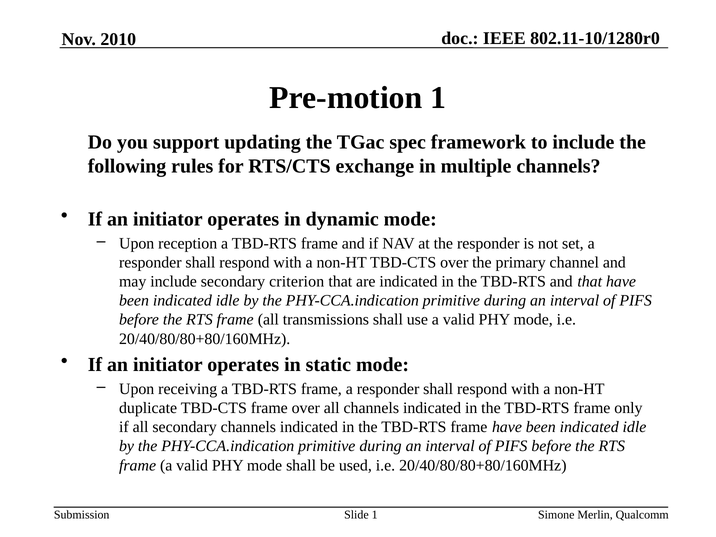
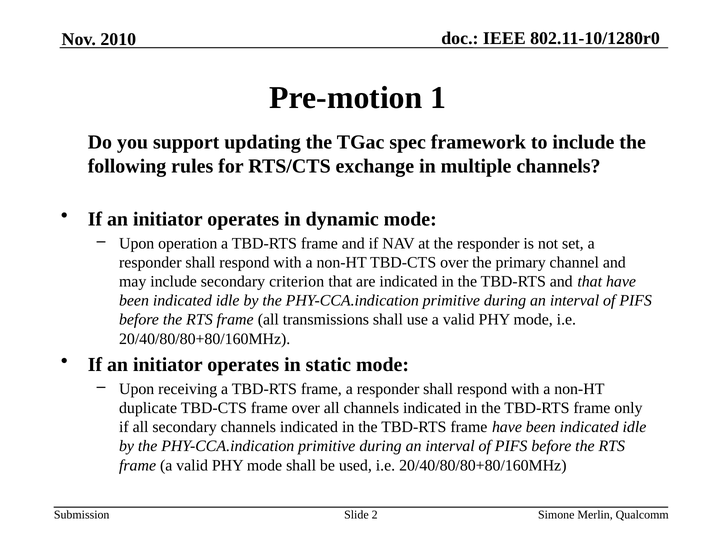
reception: reception -> operation
Slide 1: 1 -> 2
